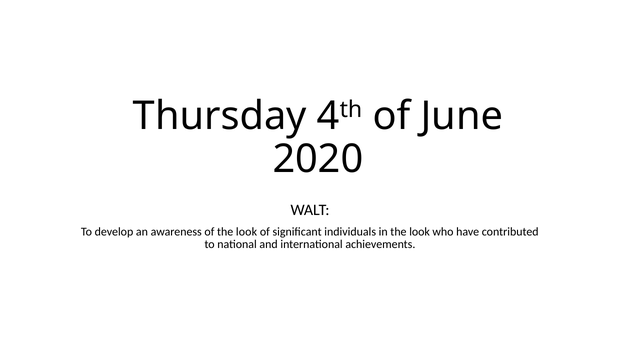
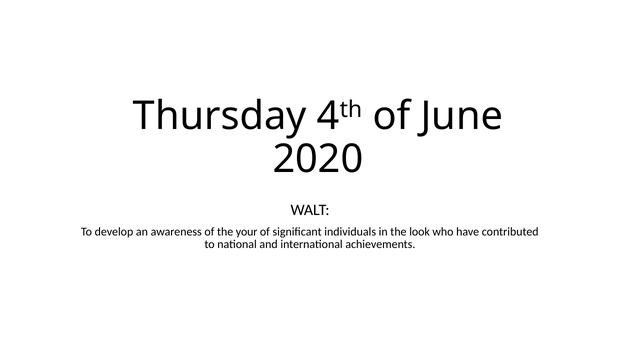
of the look: look -> your
